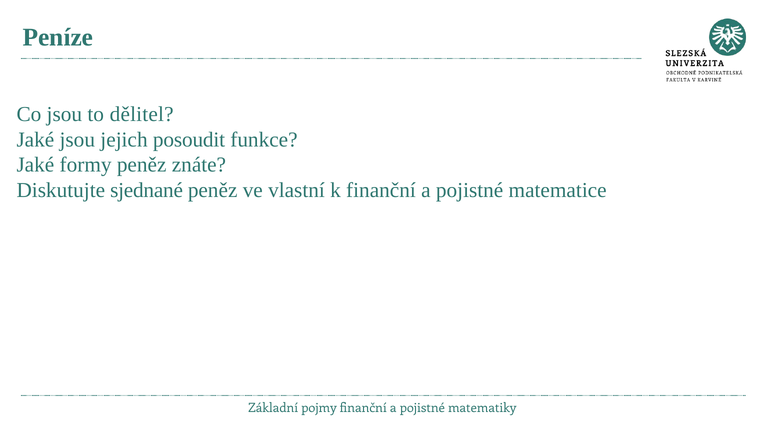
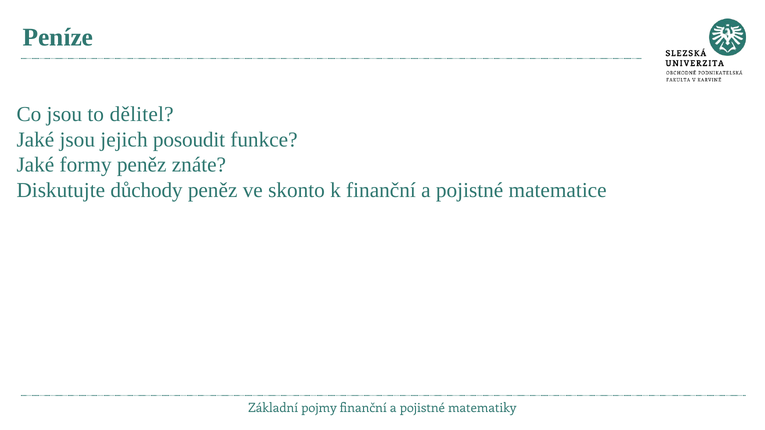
sjednané: sjednané -> důchody
vlastní: vlastní -> skonto
